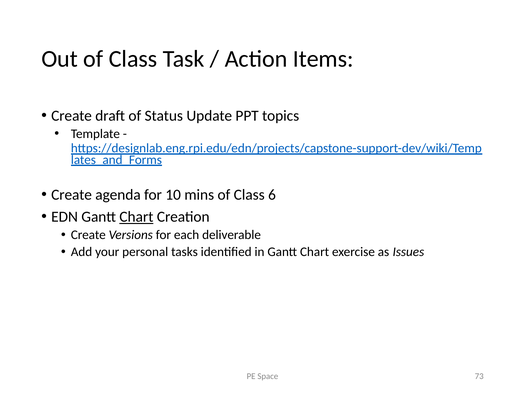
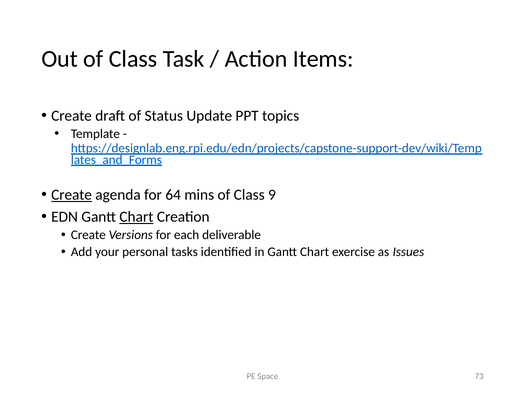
Create at (72, 195) underline: none -> present
10: 10 -> 64
6: 6 -> 9
